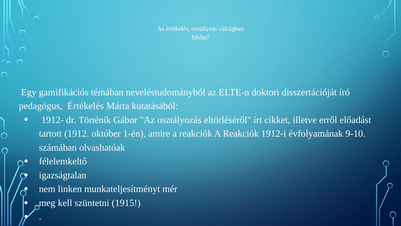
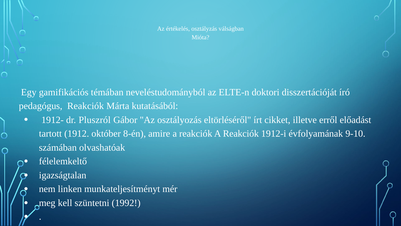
pedagógus Értékelés: Értékelés -> Reakciók
Történik: Történik -> Pluszról
1-én: 1-én -> 8-én
1915: 1915 -> 1992
